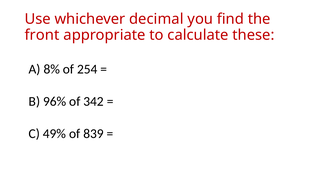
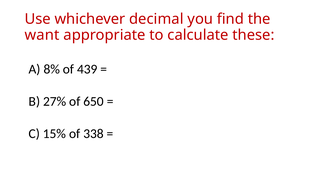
front: front -> want
254: 254 -> 439
96%: 96% -> 27%
342: 342 -> 650
49%: 49% -> 15%
839: 839 -> 338
